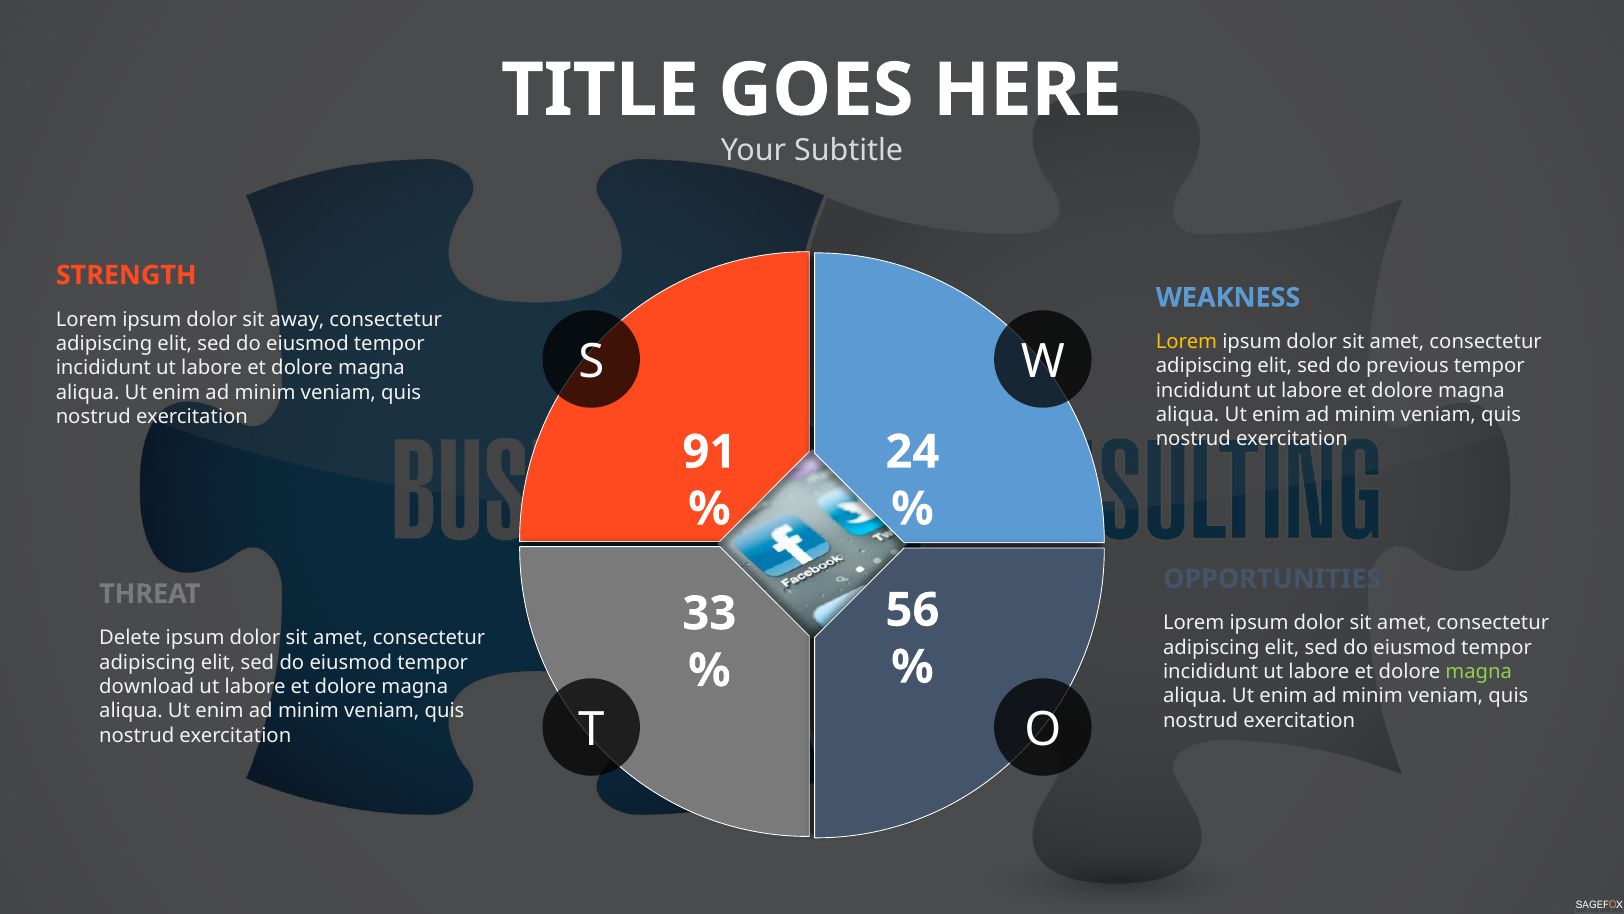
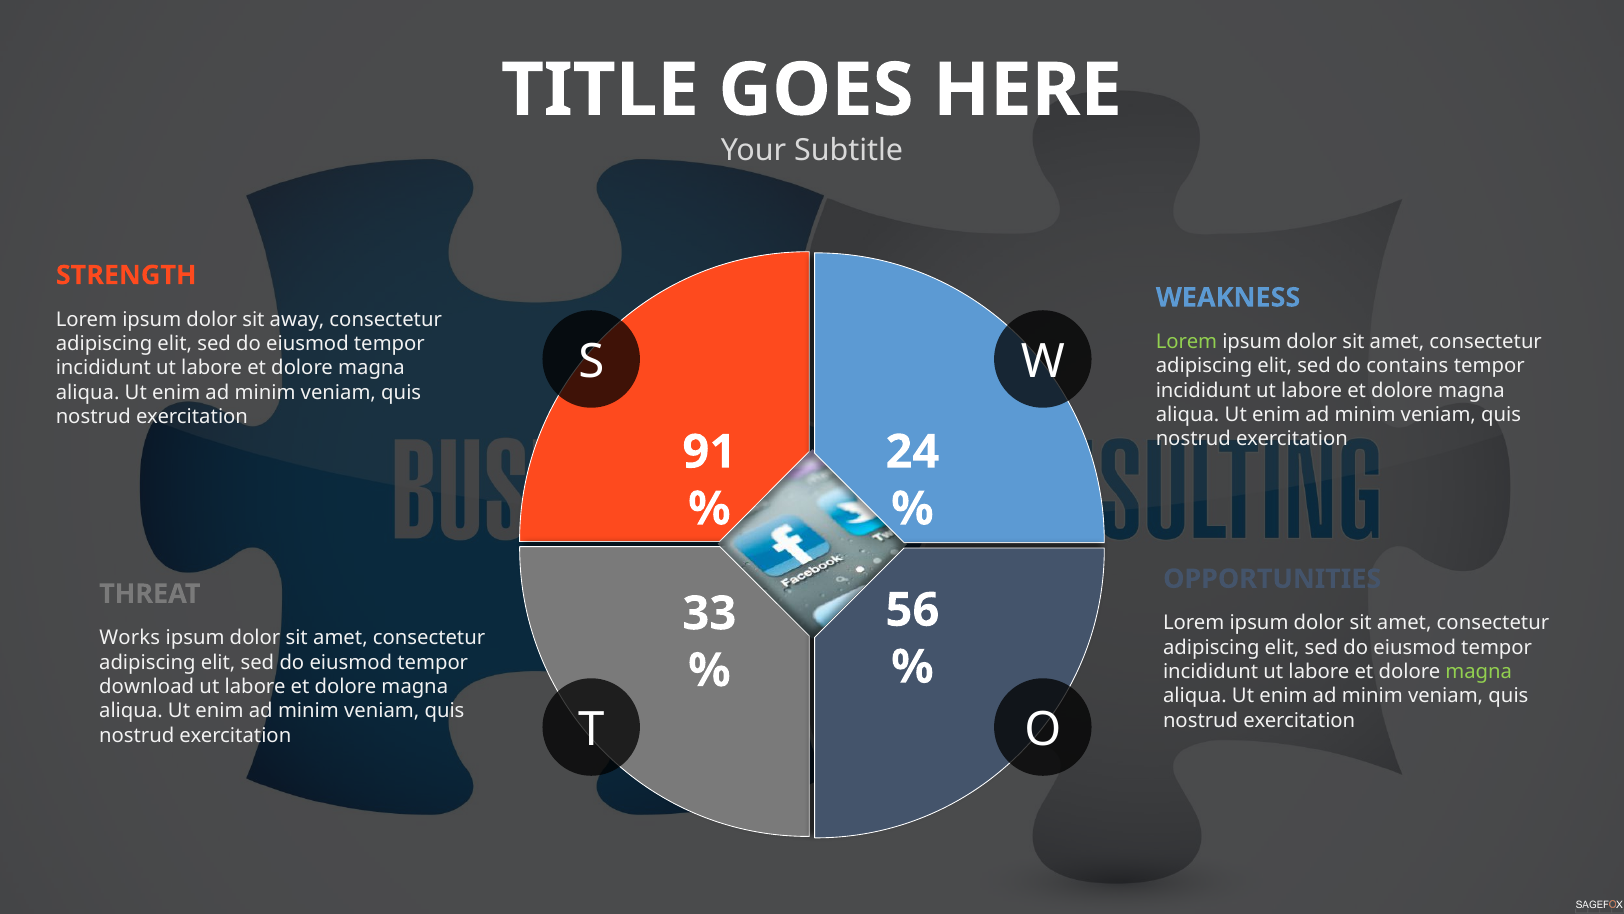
Lorem at (1186, 342) colour: yellow -> light green
previous: previous -> contains
Delete: Delete -> Works
